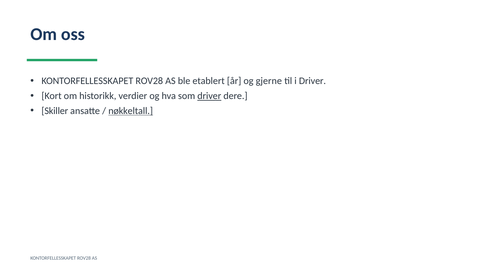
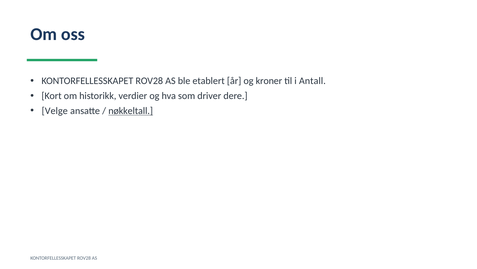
gjerne: gjerne -> kroner
i Driver: Driver -> Antall
driver at (209, 96) underline: present -> none
Skiller: Skiller -> Velge
